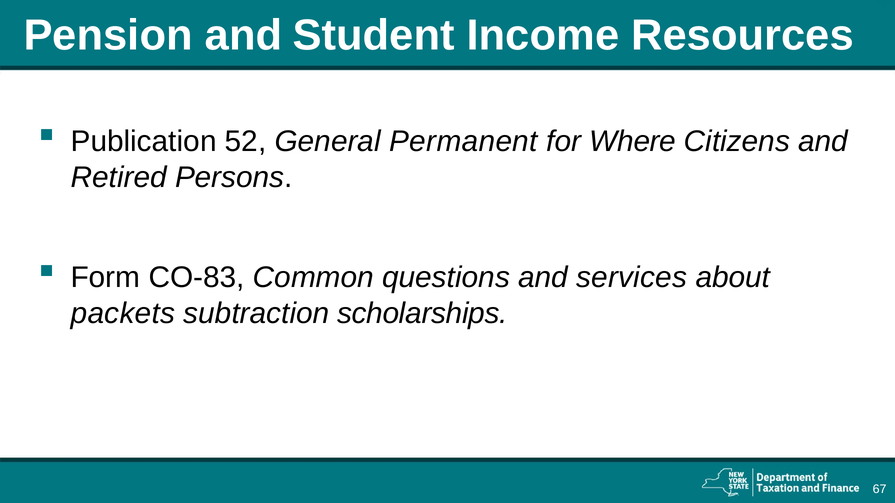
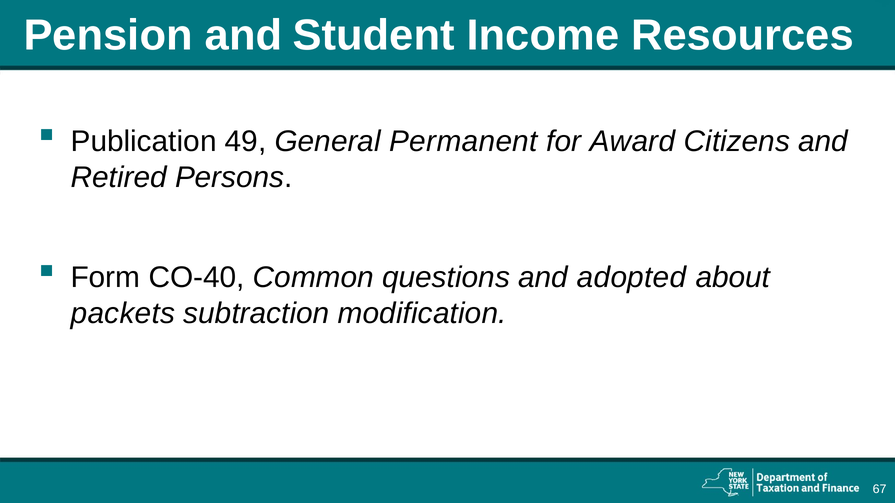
52: 52 -> 49
Where: Where -> Award
CO-83: CO-83 -> CO-40
services: services -> adopted
scholarships: scholarships -> modification
